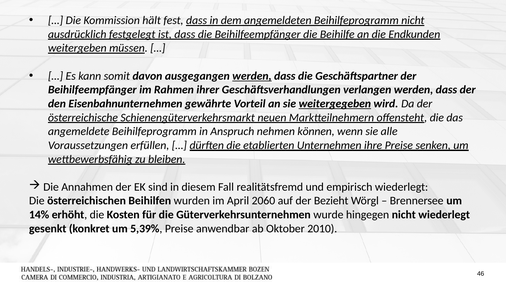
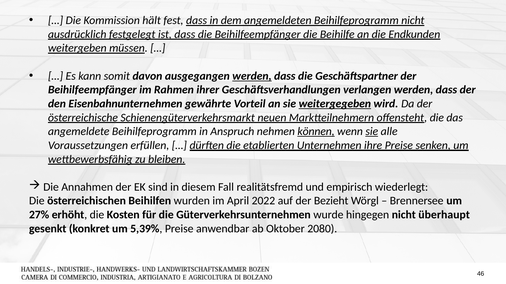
können underline: none -> present
sie at (372, 132) underline: none -> present
2060: 2060 -> 2022
14%: 14% -> 27%
nicht wiederlegt: wiederlegt -> überhaupt
2010: 2010 -> 2080
